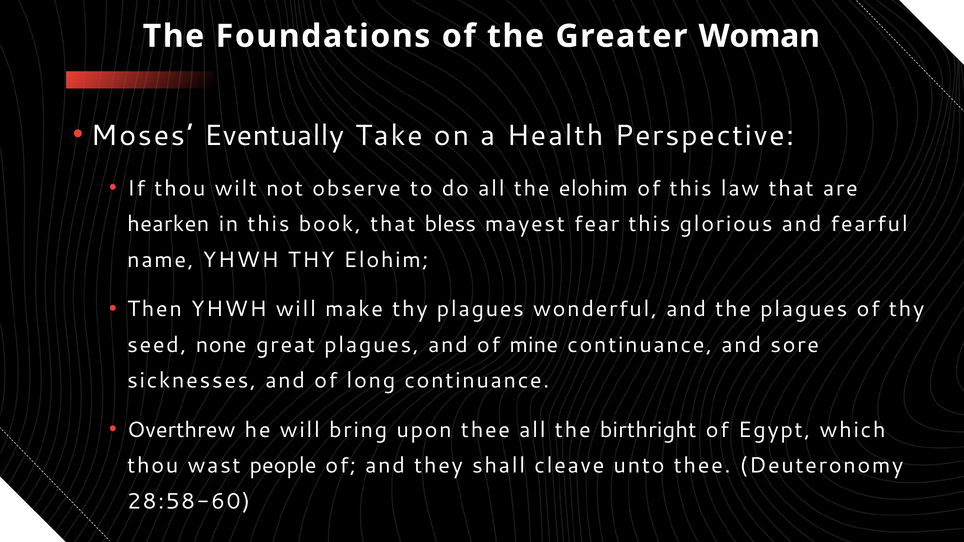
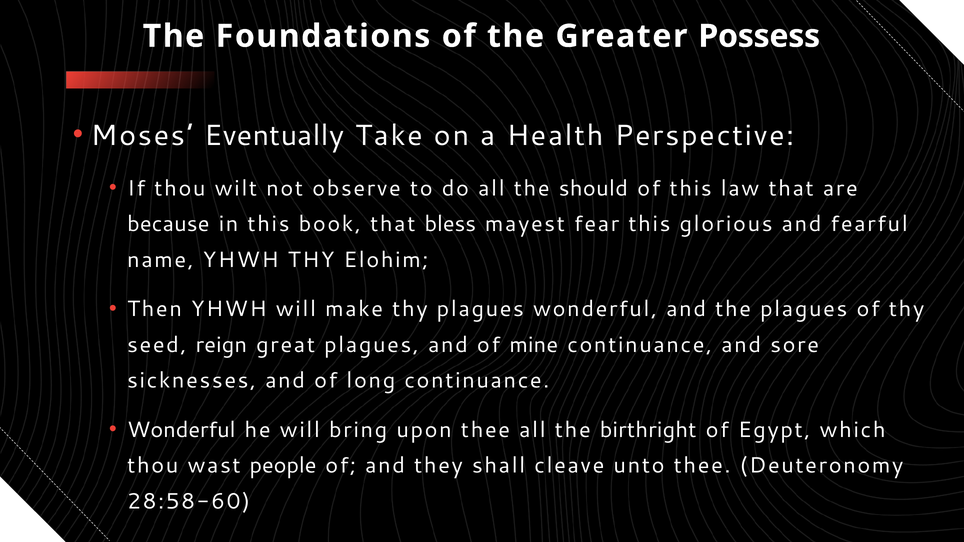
Woman: Woman -> Possess
the elohim: elohim -> should
hearken: hearken -> because
none: none -> reign
Overthrew at (181, 430): Overthrew -> Wonderful
